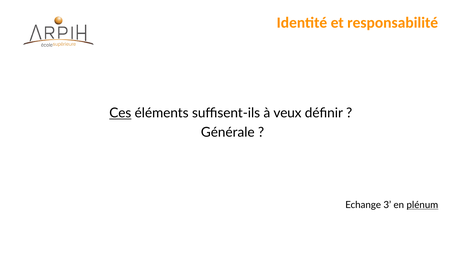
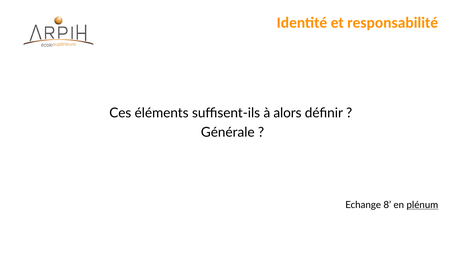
Ces underline: present -> none
veux: veux -> alors
3: 3 -> 8
